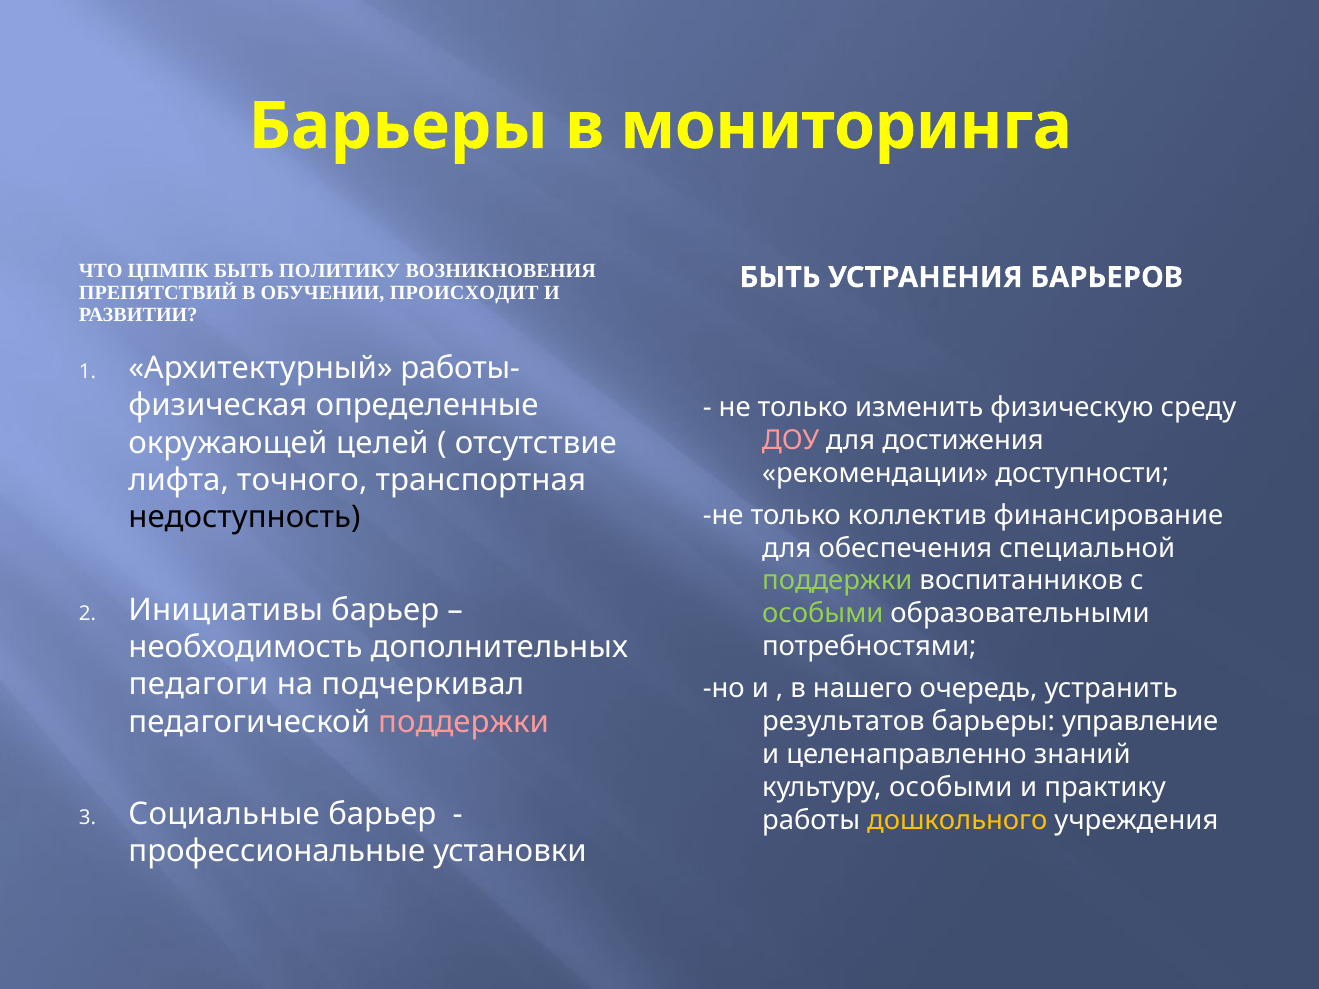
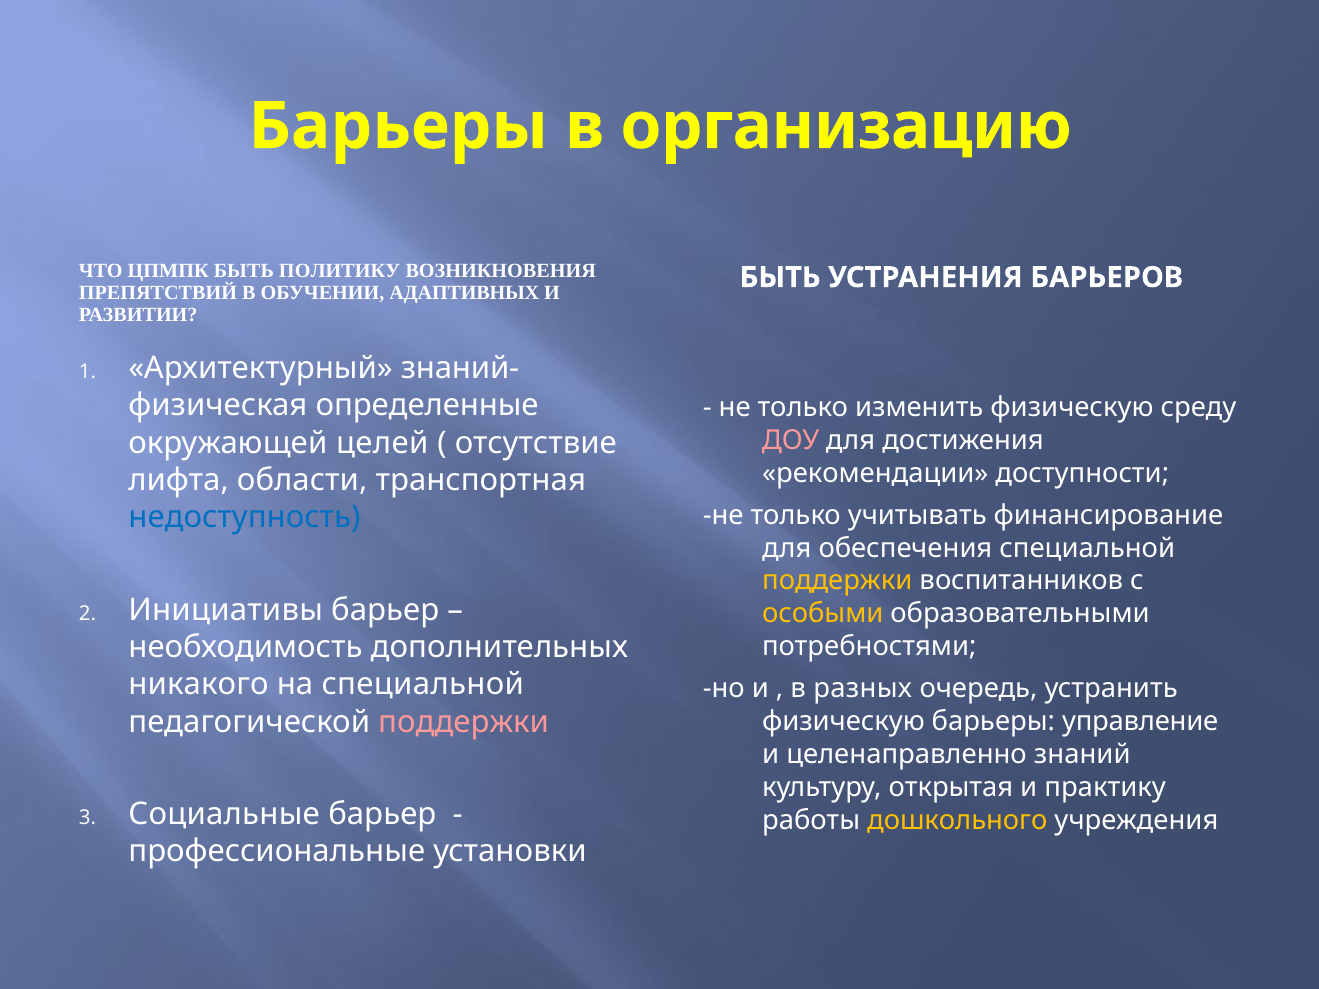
мониторинга: мониторинга -> организацию
ПРОИСХОДИТ: ПРОИСХОДИТ -> АДАПТИВНЫХ
работы-: работы- -> знаний-
точного: точного -> области
коллектив: коллектив -> учитывать
недоступность colour: black -> blue
поддержки at (837, 581) colour: light green -> yellow
особыми at (823, 614) colour: light green -> yellow
педагоги: педагоги -> никакого
на подчеркивал: подчеркивал -> специальной
нашего: нашего -> разных
результатов at (843, 722): результатов -> физическую
культуру особыми: особыми -> открытая
